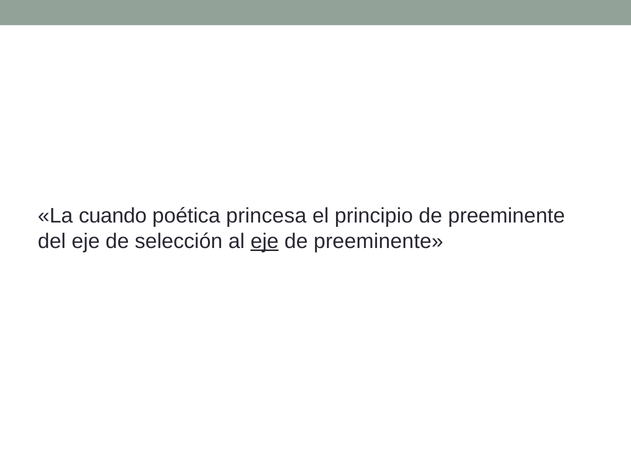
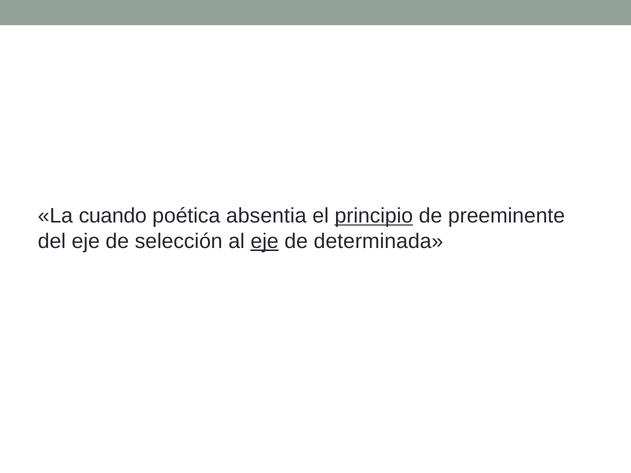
princesa: princesa -> absentia
principio underline: none -> present
preeminente at (379, 241): preeminente -> determinada
